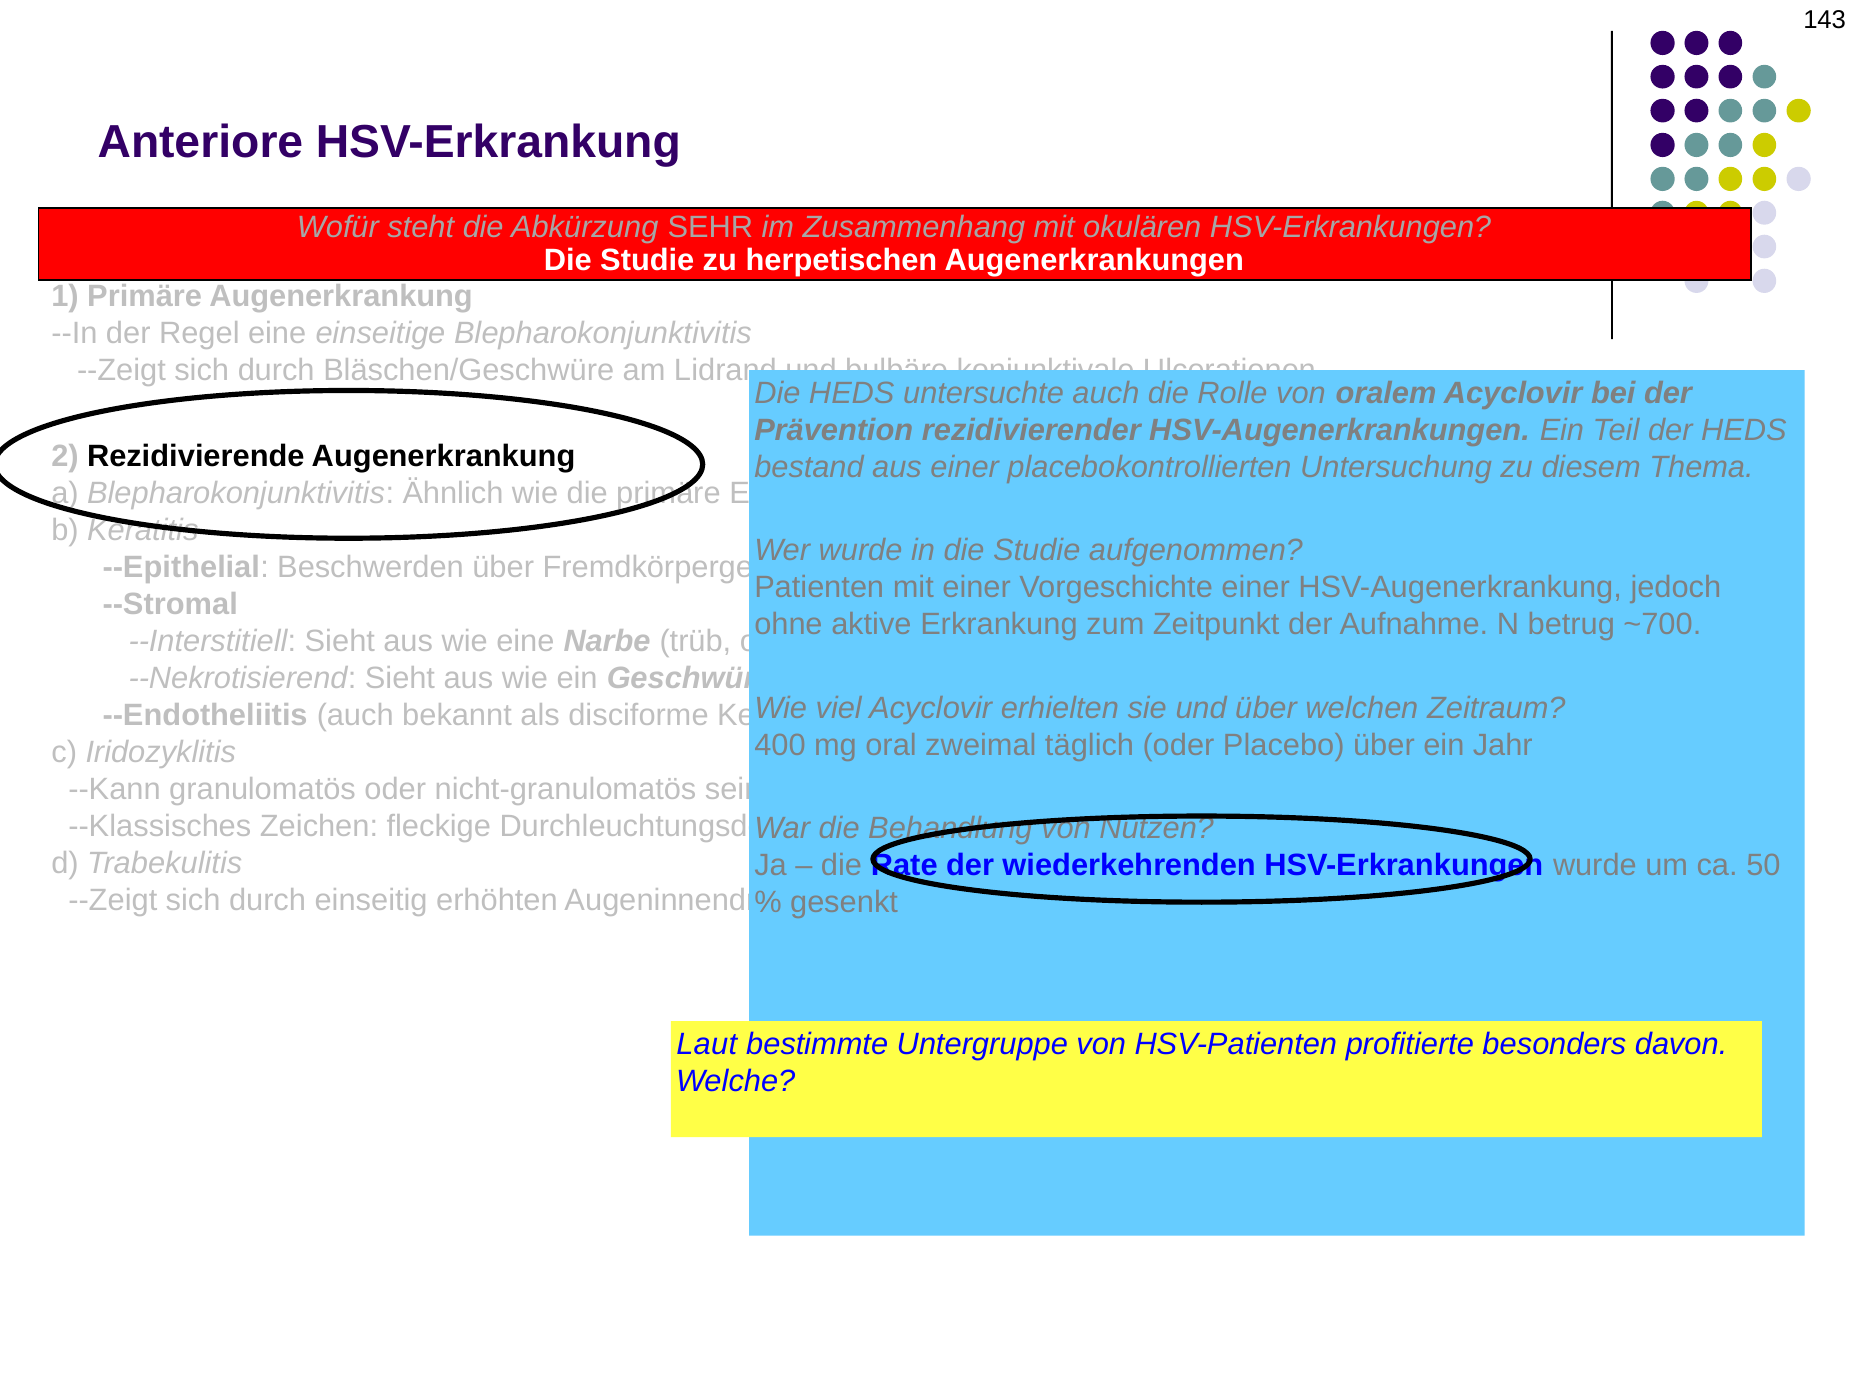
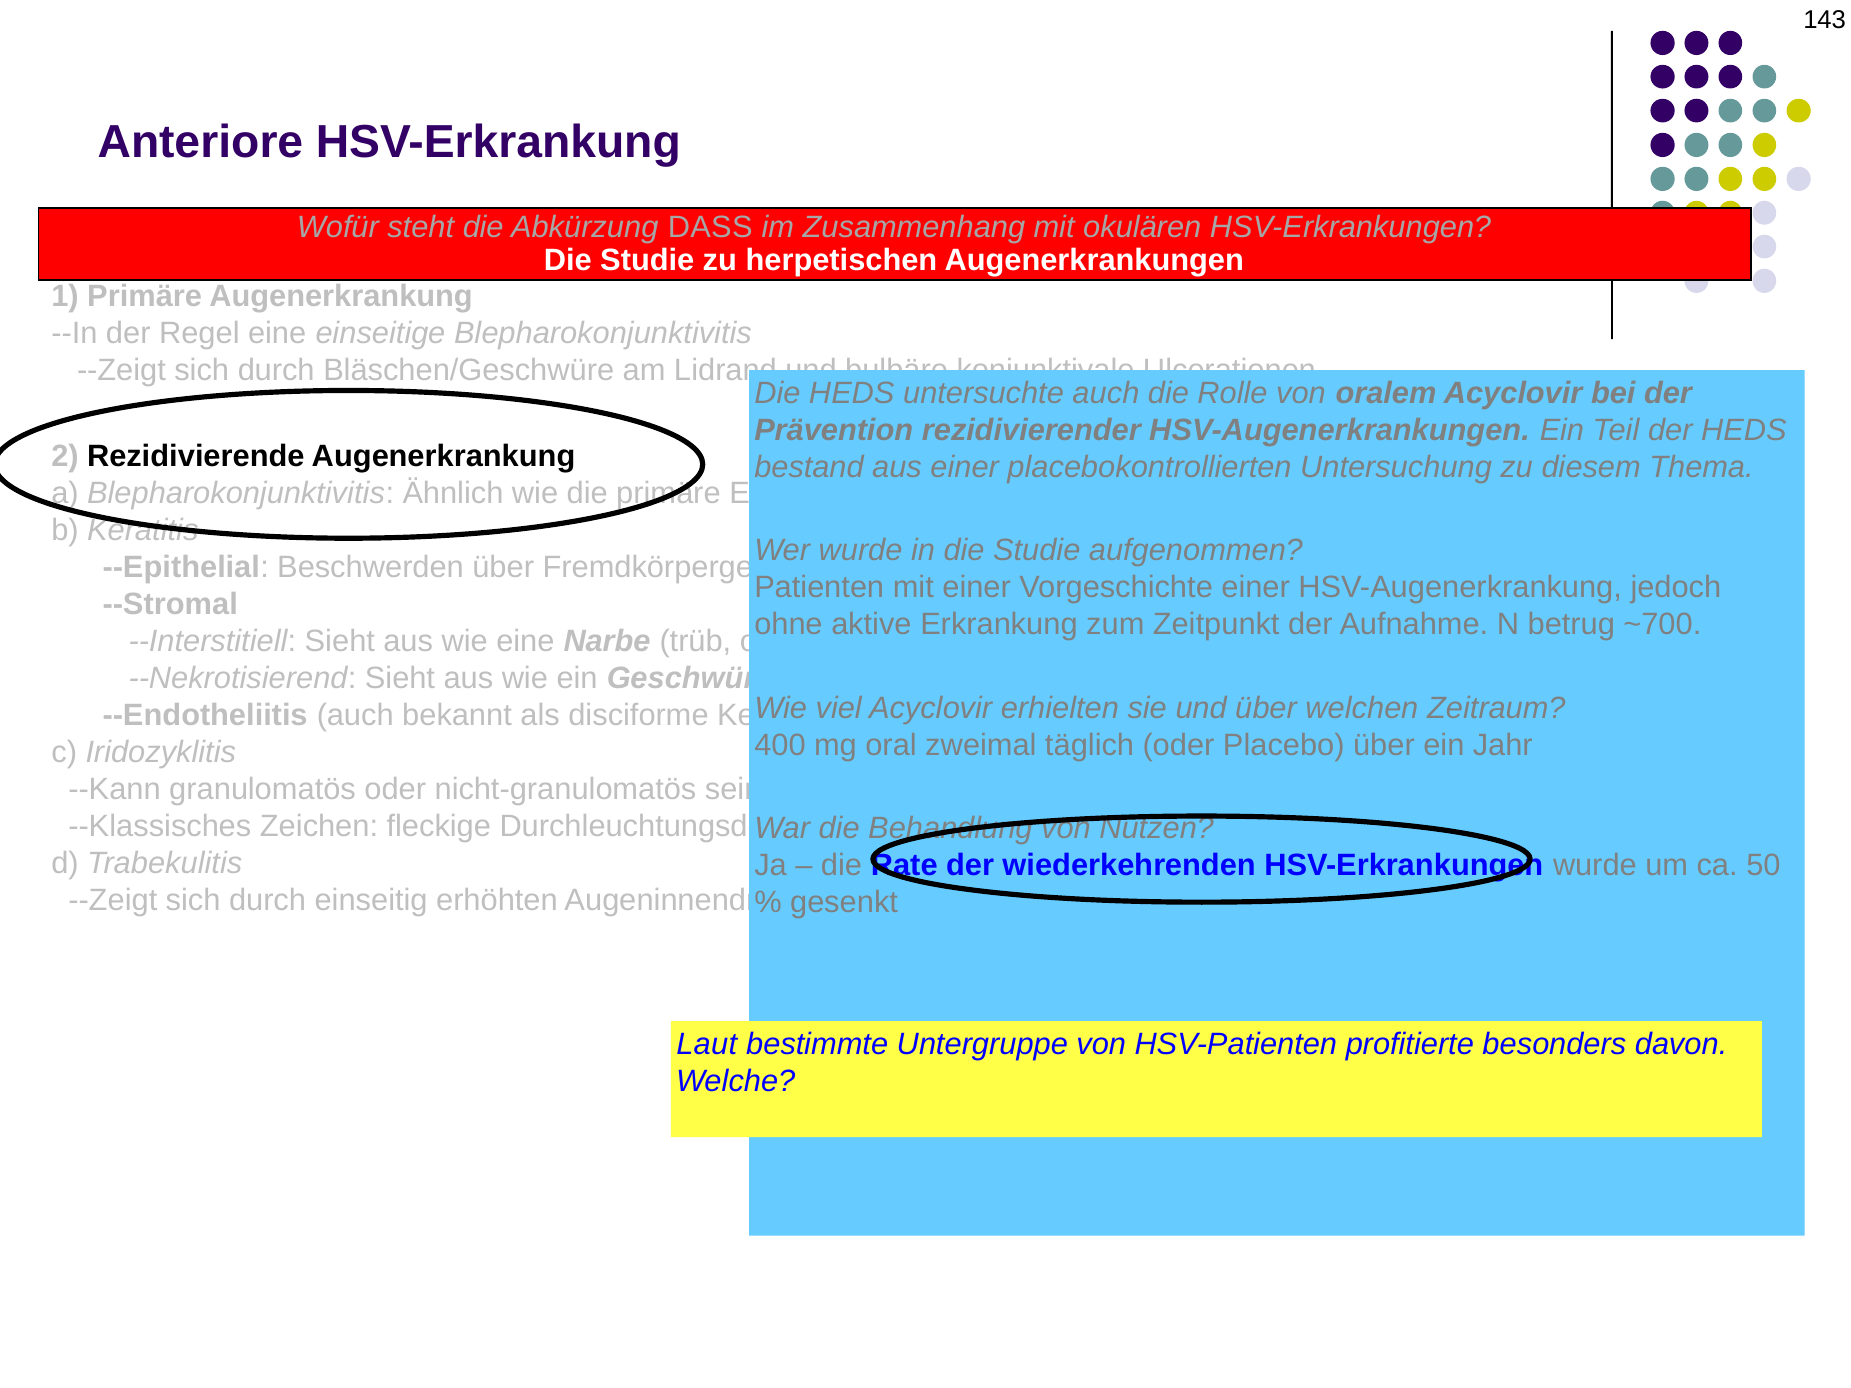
SEHR: SEHR -> DASS
